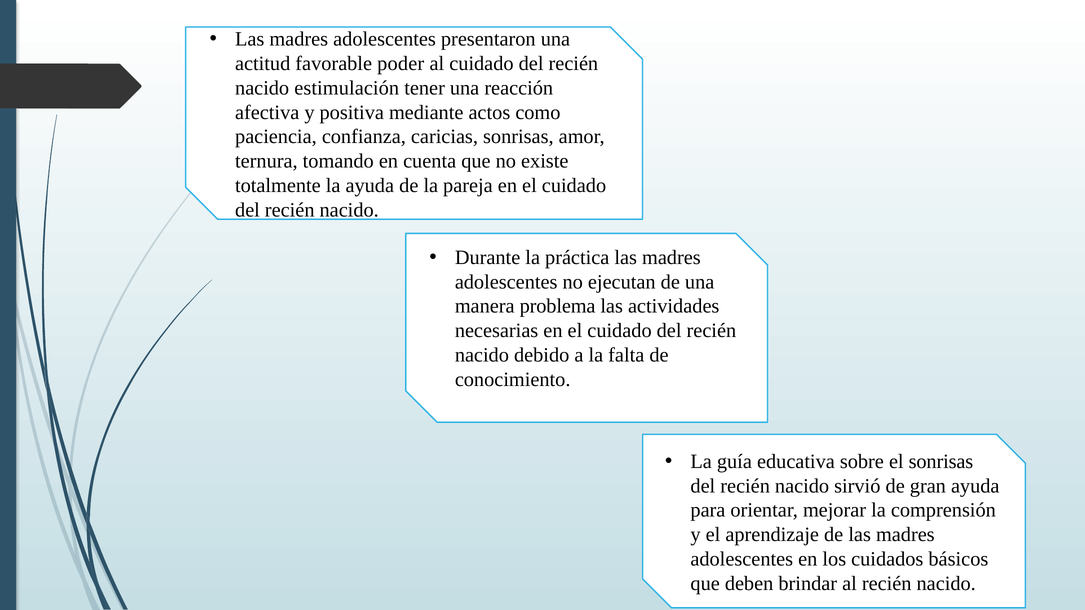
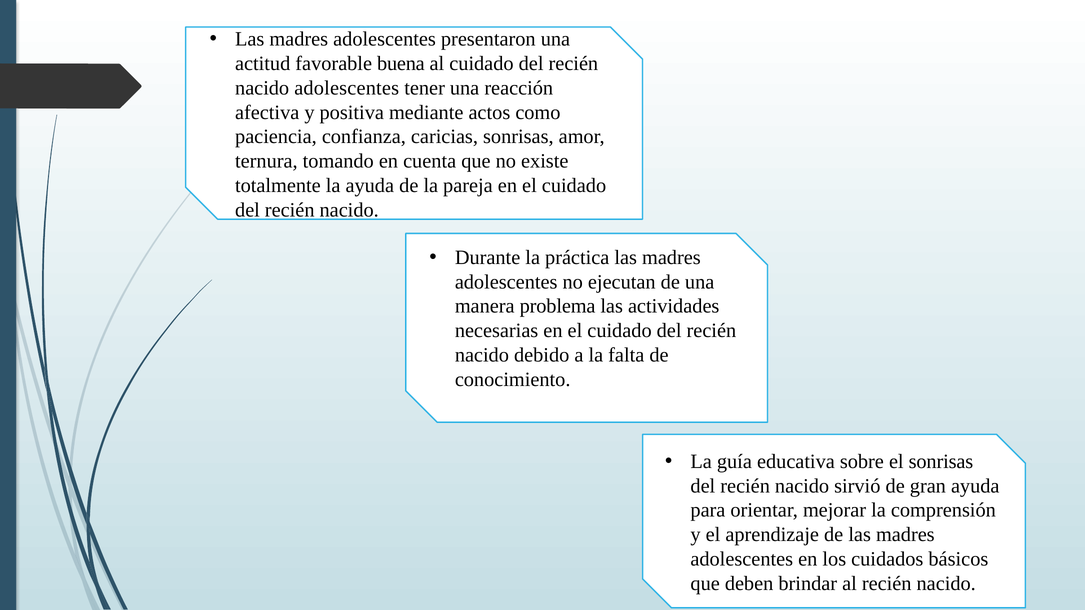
poder: poder -> buena
nacido estimulación: estimulación -> adolescentes
